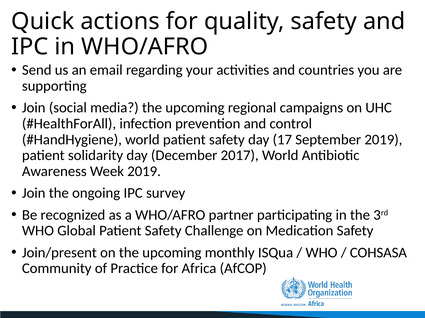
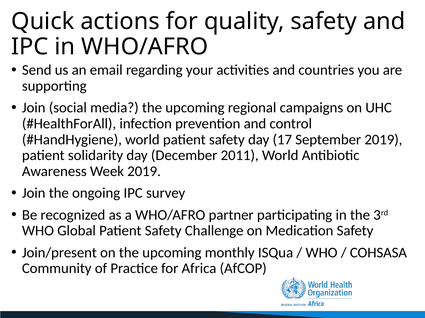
2017: 2017 -> 2011
